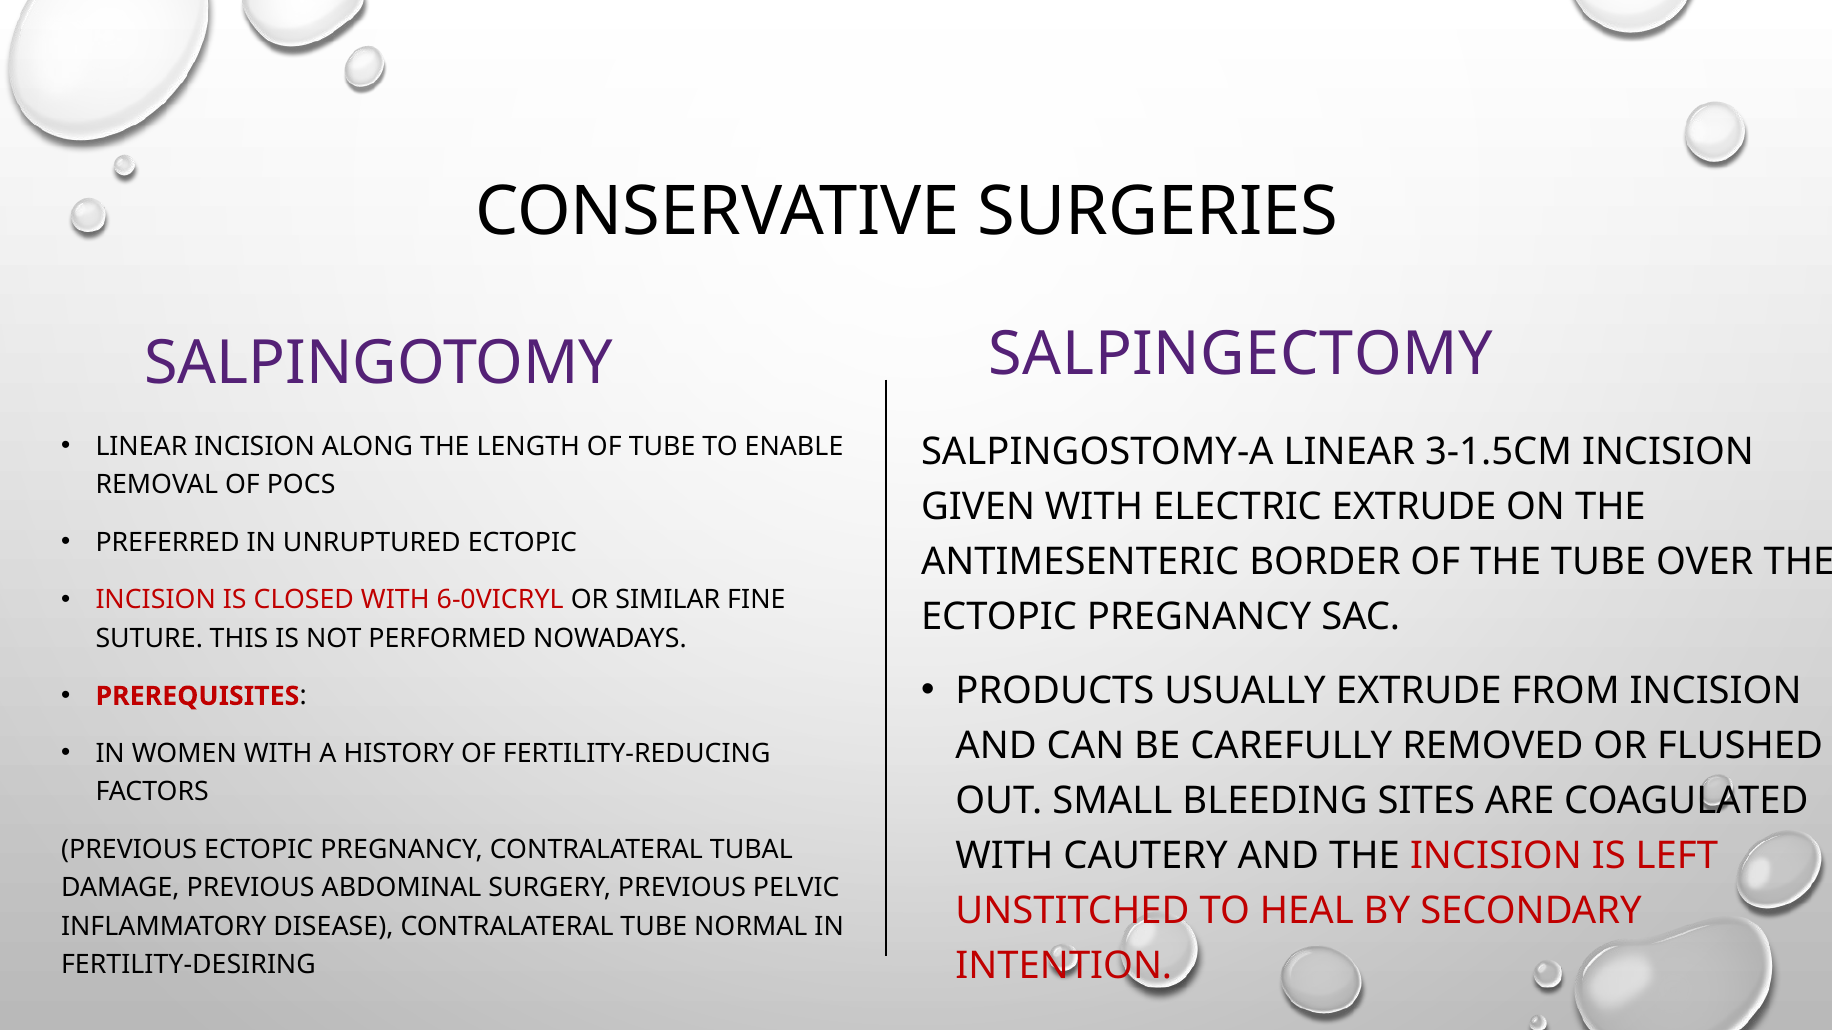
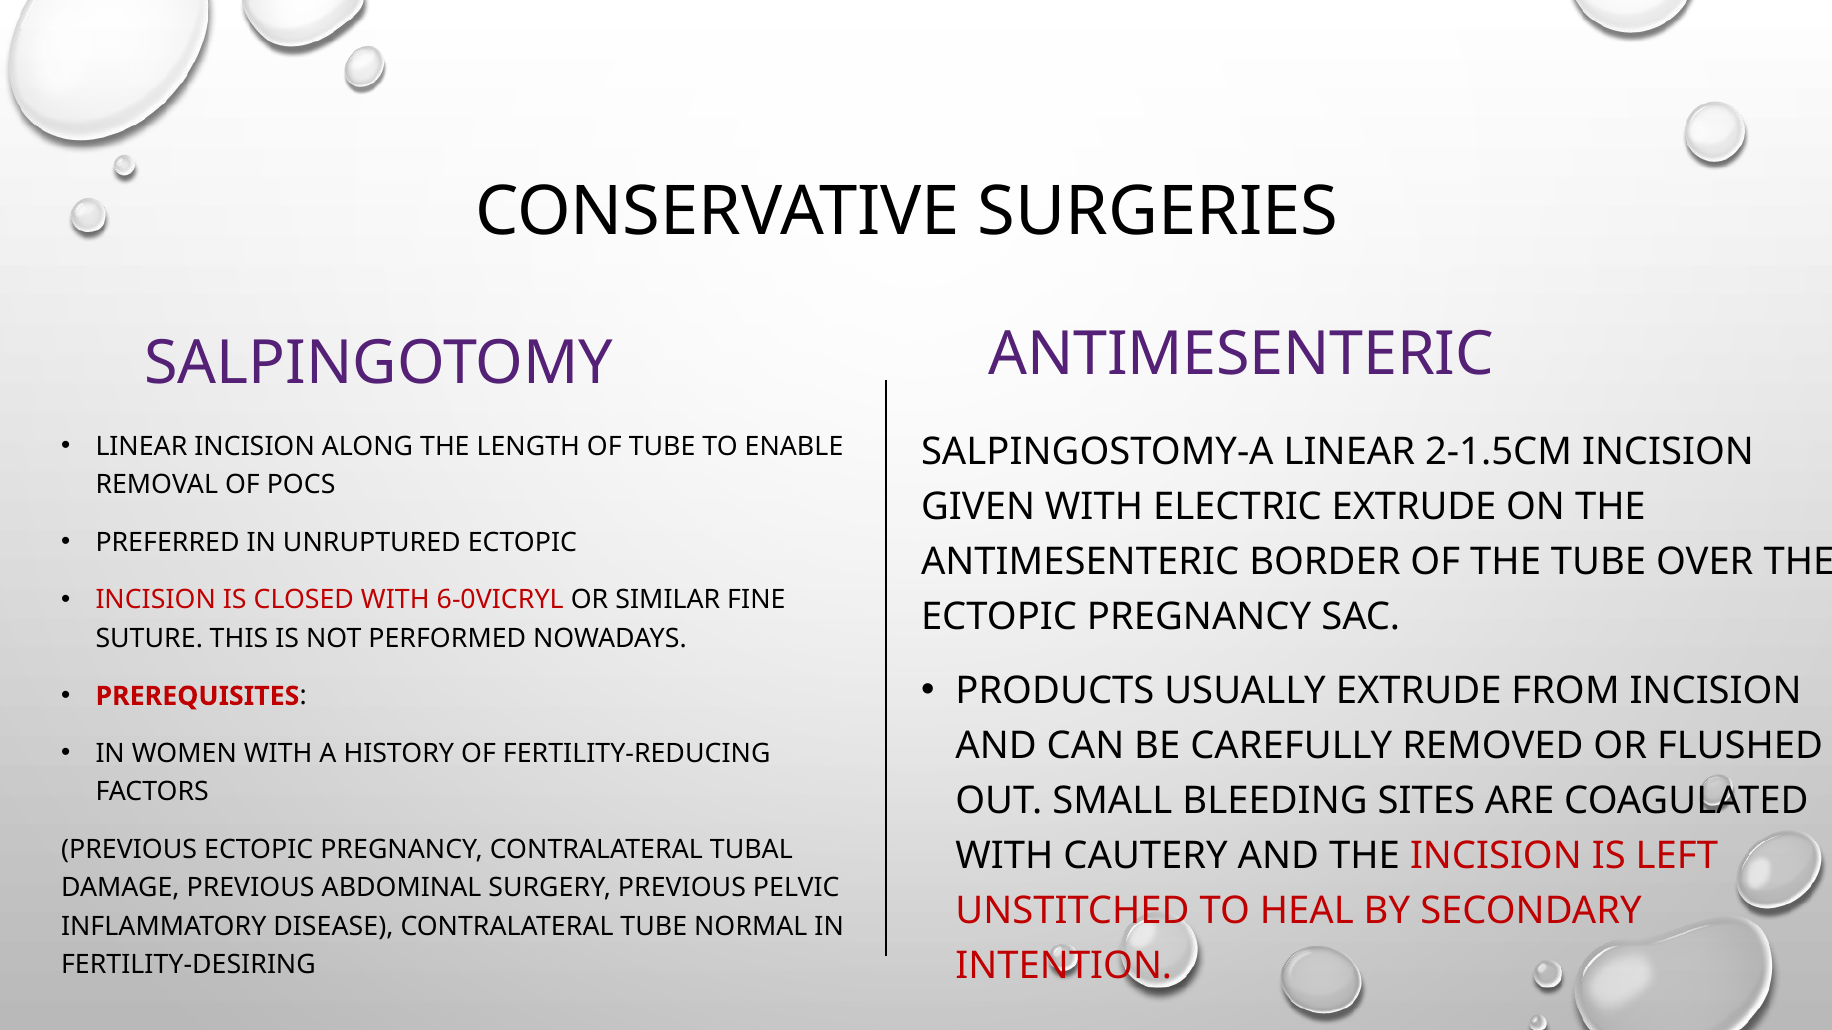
SALPINGECTOMY at (1241, 355): SALPINGECTOMY -> ANTIMESENTERIC
3-1.5CM: 3-1.5CM -> 2-1.5CM
